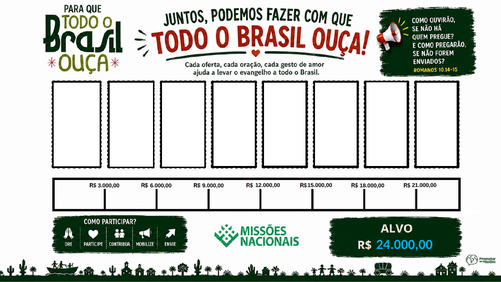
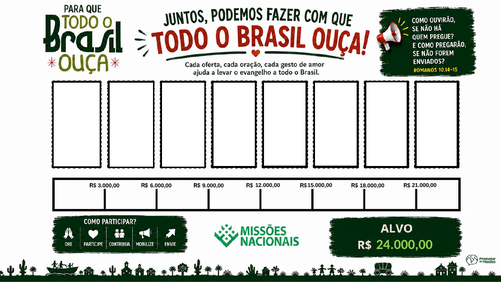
24.000,00 colour: light blue -> light green
